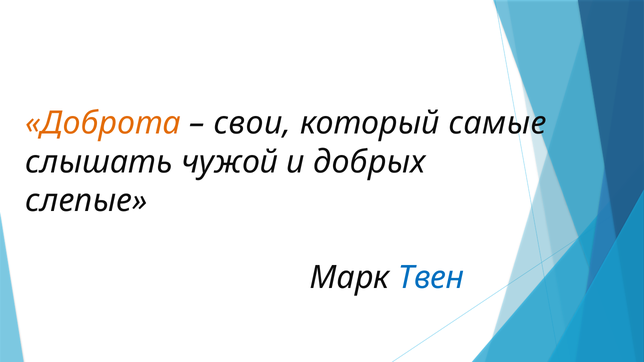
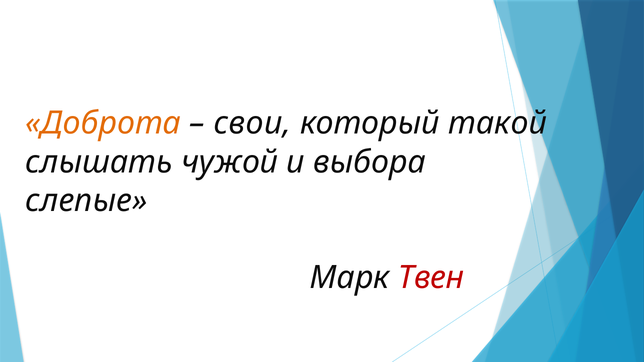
самые: самые -> такой
добрых: добрых -> выбора
Твен colour: blue -> red
